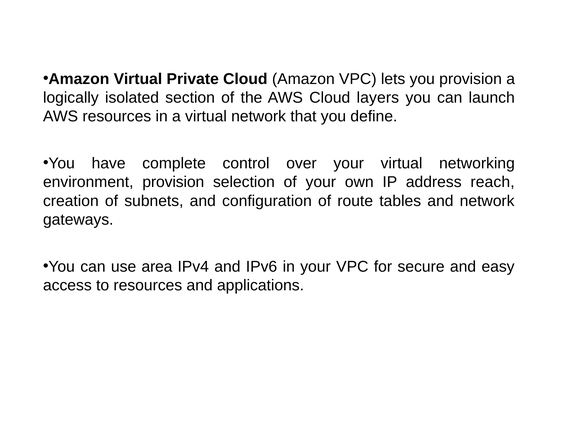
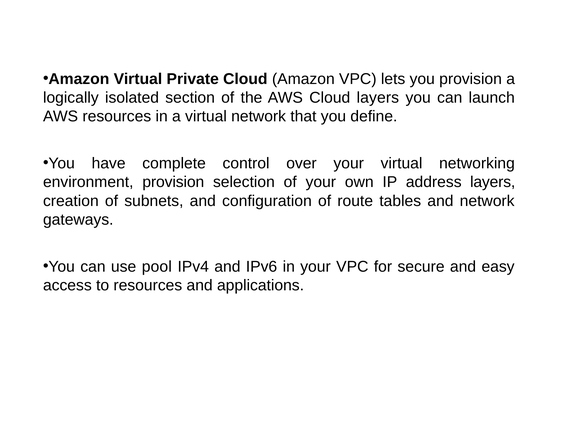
address reach: reach -> layers
area: area -> pool
